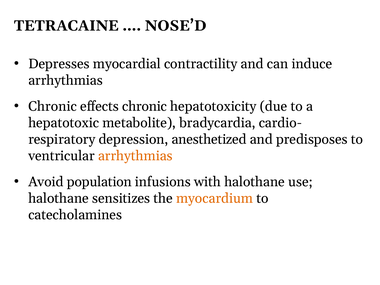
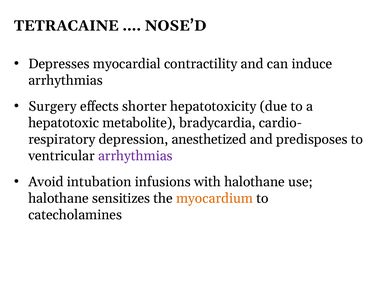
Chronic at (53, 106): Chronic -> Surgery
effects chronic: chronic -> shorter
arrhythmias at (135, 156) colour: orange -> purple
population: population -> intubation
